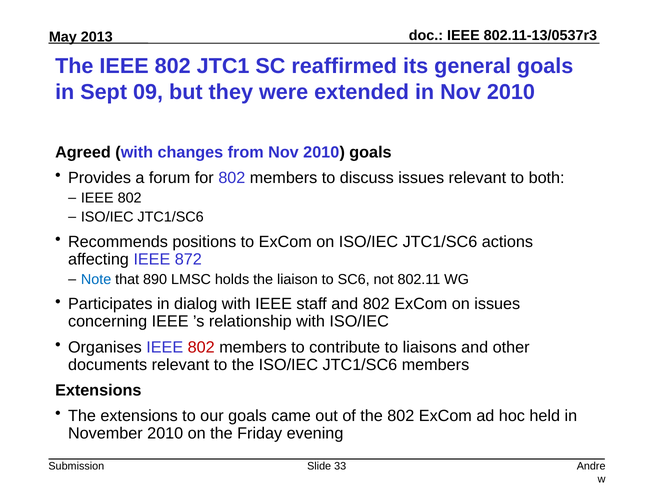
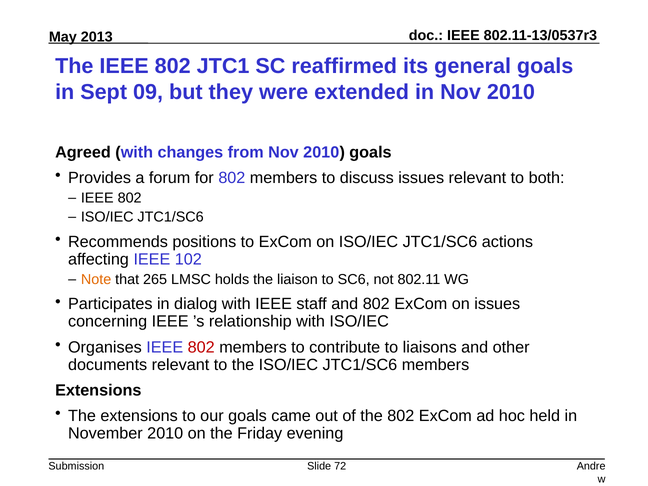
872: 872 -> 102
Note colour: blue -> orange
890: 890 -> 265
33: 33 -> 72
